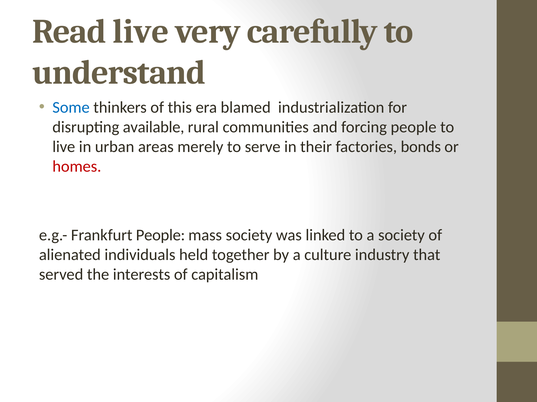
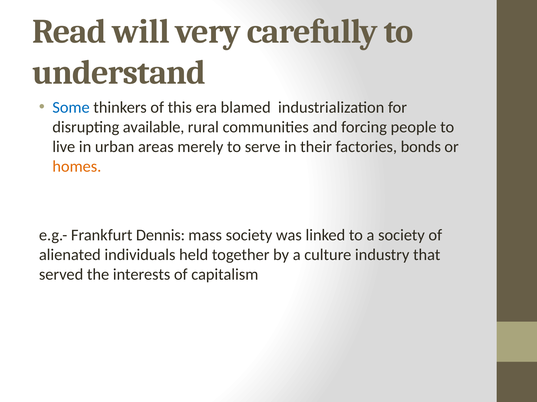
Read live: live -> will
homes colour: red -> orange
Frankfurt People: People -> Dennis
